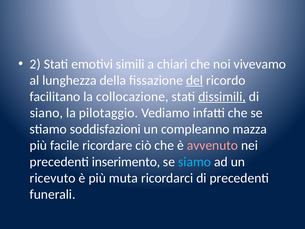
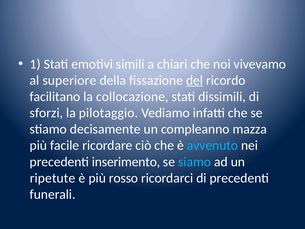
2: 2 -> 1
lunghezza: lunghezza -> superiore
dissimili underline: present -> none
siano: siano -> sforzi
soddisfazioni: soddisfazioni -> decisamente
avvenuto colour: pink -> light blue
ricevuto: ricevuto -> ripetute
muta: muta -> rosso
